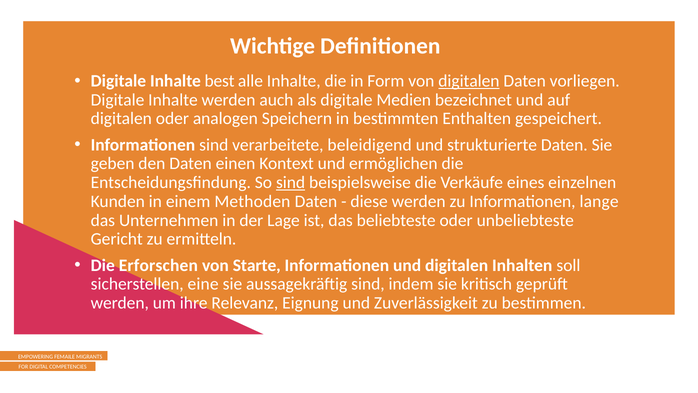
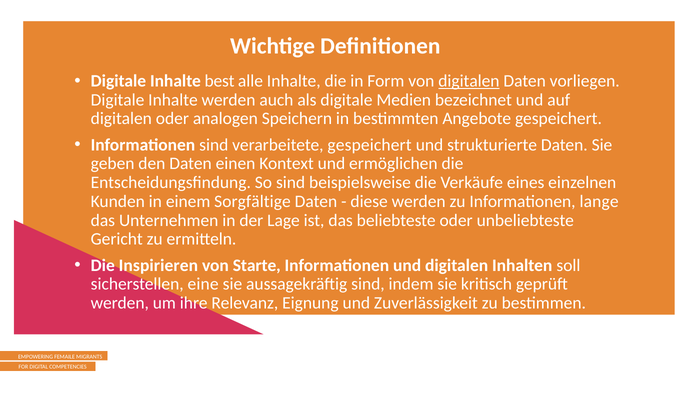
Enthalten: Enthalten -> Angebote
verarbeitete beleidigend: beleidigend -> gespeichert
sind at (291, 182) underline: present -> none
Methoden: Methoden -> Sorgfältige
Erforschen: Erforschen -> Inspirieren
